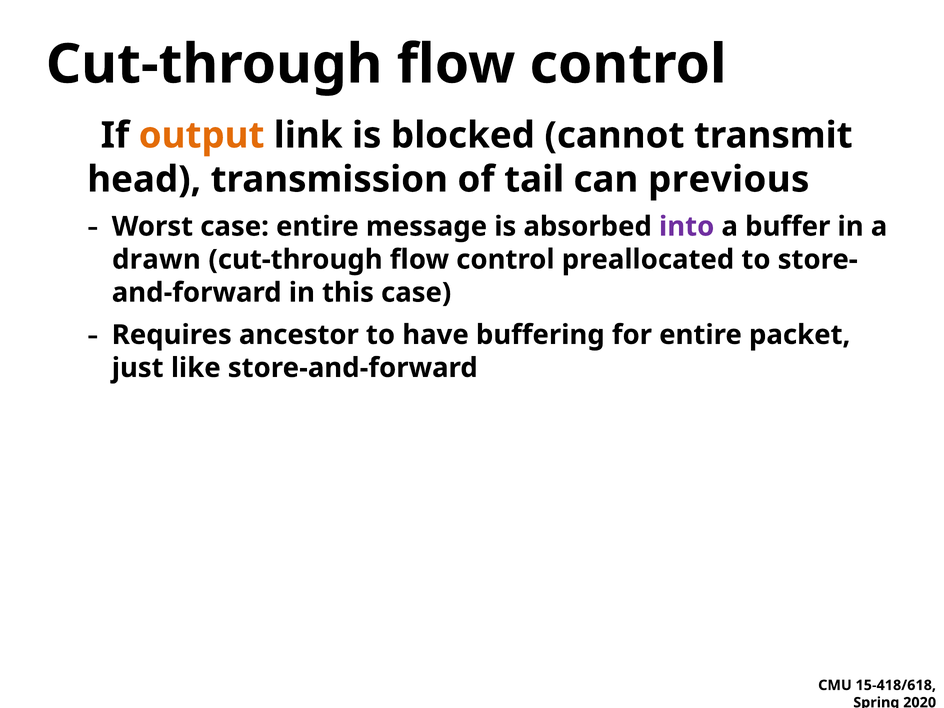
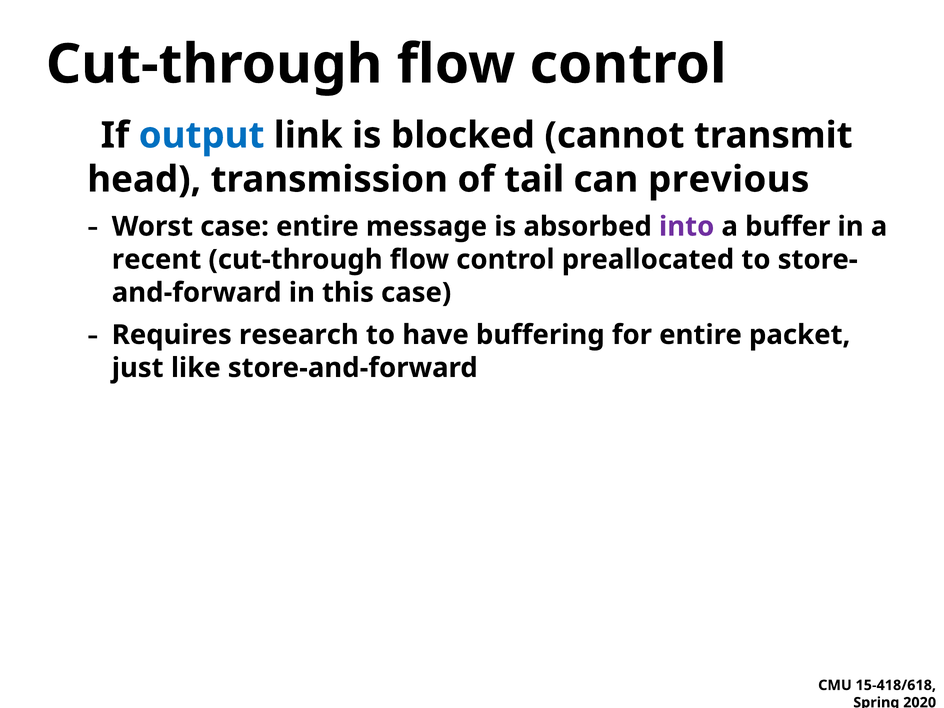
output colour: orange -> blue
drawn: drawn -> recent
ancestor: ancestor -> research
